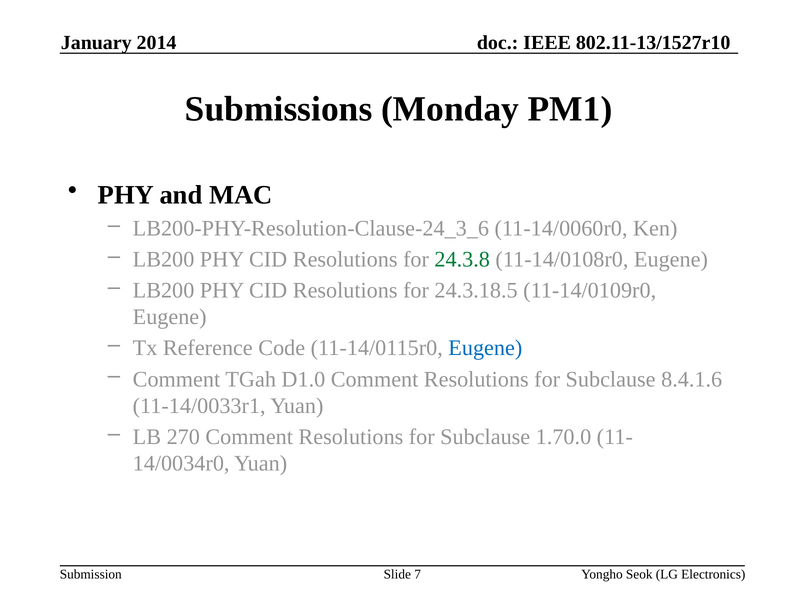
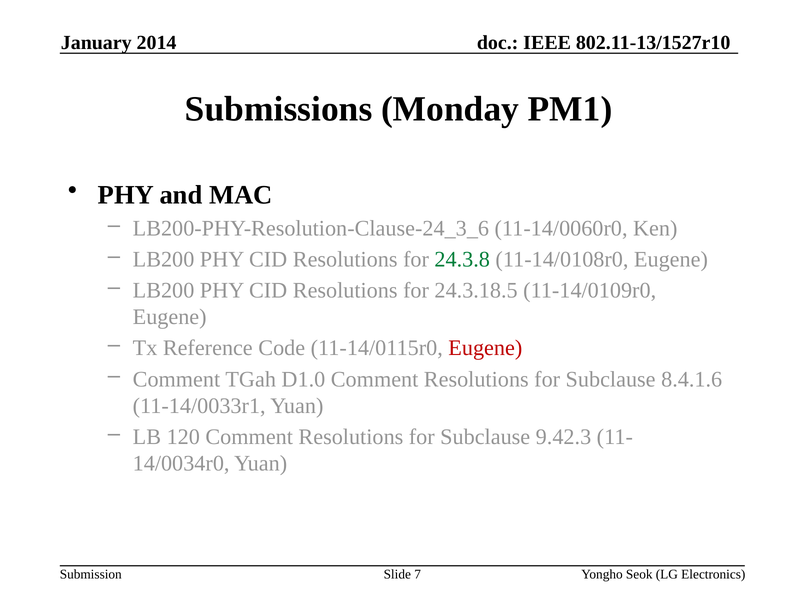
Eugene at (485, 348) colour: blue -> red
270: 270 -> 120
1.70.0: 1.70.0 -> 9.42.3
